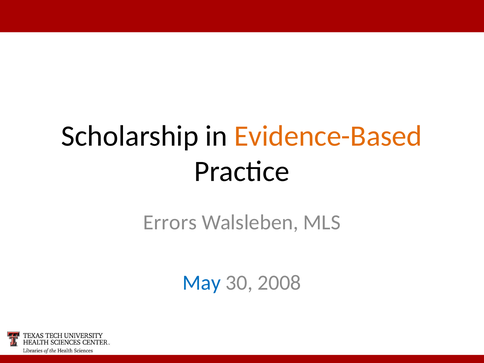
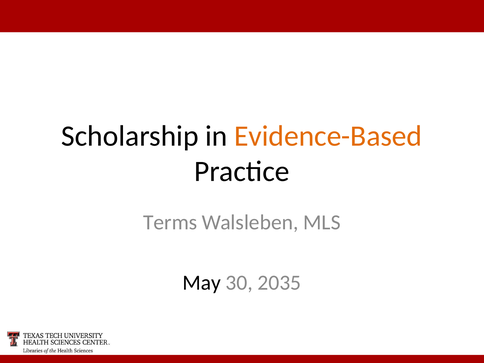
Errors: Errors -> Terms
May colour: blue -> black
2008: 2008 -> 2035
